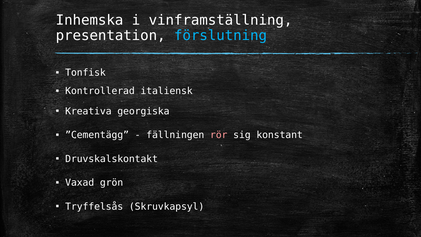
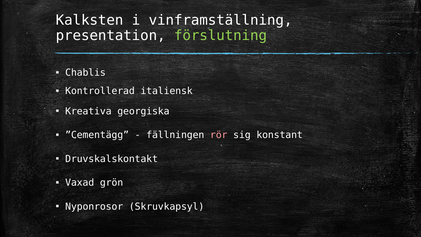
Inhemska: Inhemska -> Kalksten
förslutning colour: light blue -> light green
Tonfisk: Tonfisk -> Chablis
Tryffelsås: Tryffelsås -> Nyponrosor
